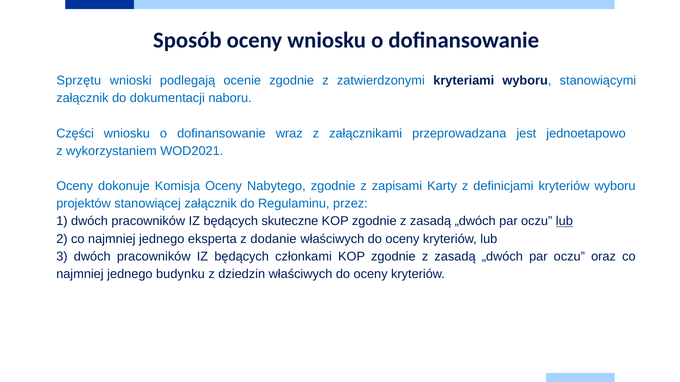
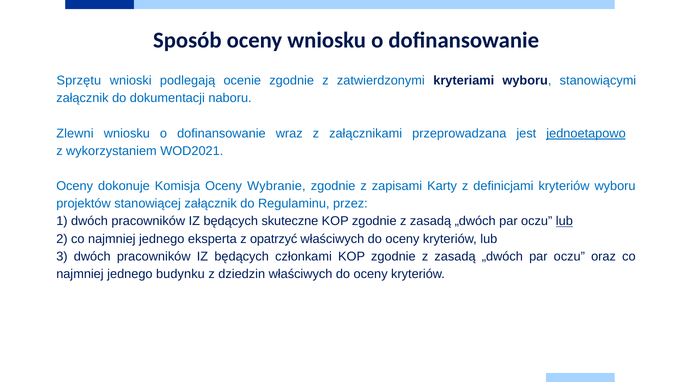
Części: Części -> Zlewni
jednoetapowo underline: none -> present
Nabytego: Nabytego -> Wybranie
dodanie: dodanie -> opatrzyć
